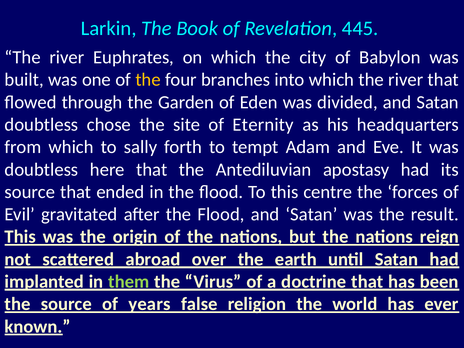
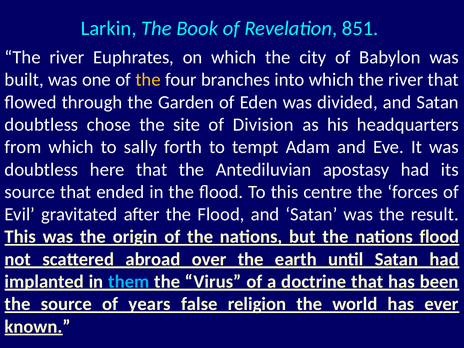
445: 445 -> 851
Eternity: Eternity -> Division
nations reign: reign -> flood
them colour: light green -> light blue
